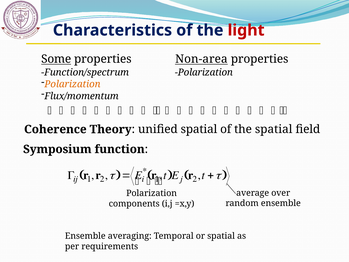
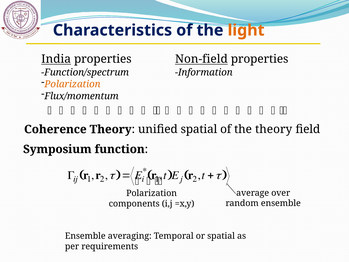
light colour: red -> orange
Some: Some -> India
Non-area: Non-area -> Non-field
Polarization at (204, 72): Polarization -> Information
the spatial: spatial -> theory
